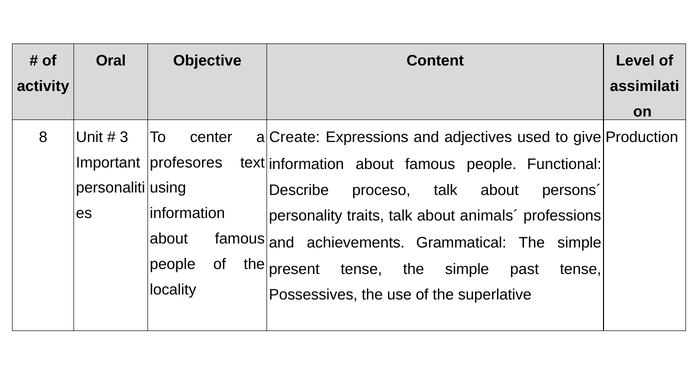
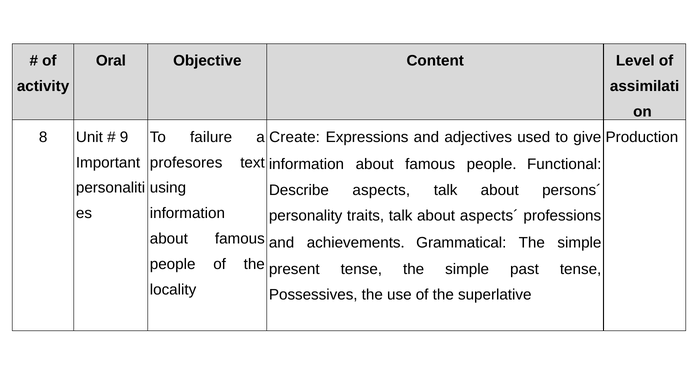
3: 3 -> 9
center: center -> failure
proceso: proceso -> aspects
animals´: animals´ -> aspects´
